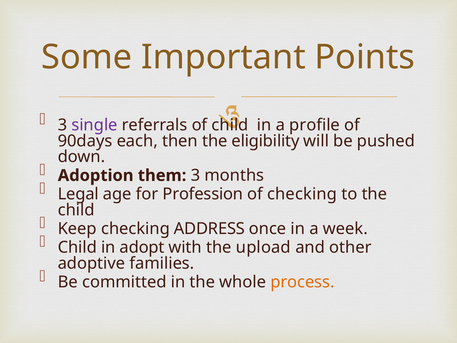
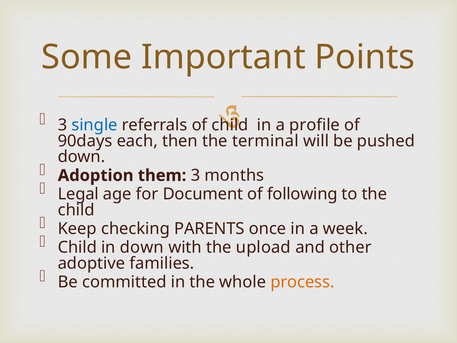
single colour: purple -> blue
eligibility: eligibility -> terminal
Profession: Profession -> Document
of checking: checking -> following
ADDRESS: ADDRESS -> PARENTS
in adopt: adopt -> down
